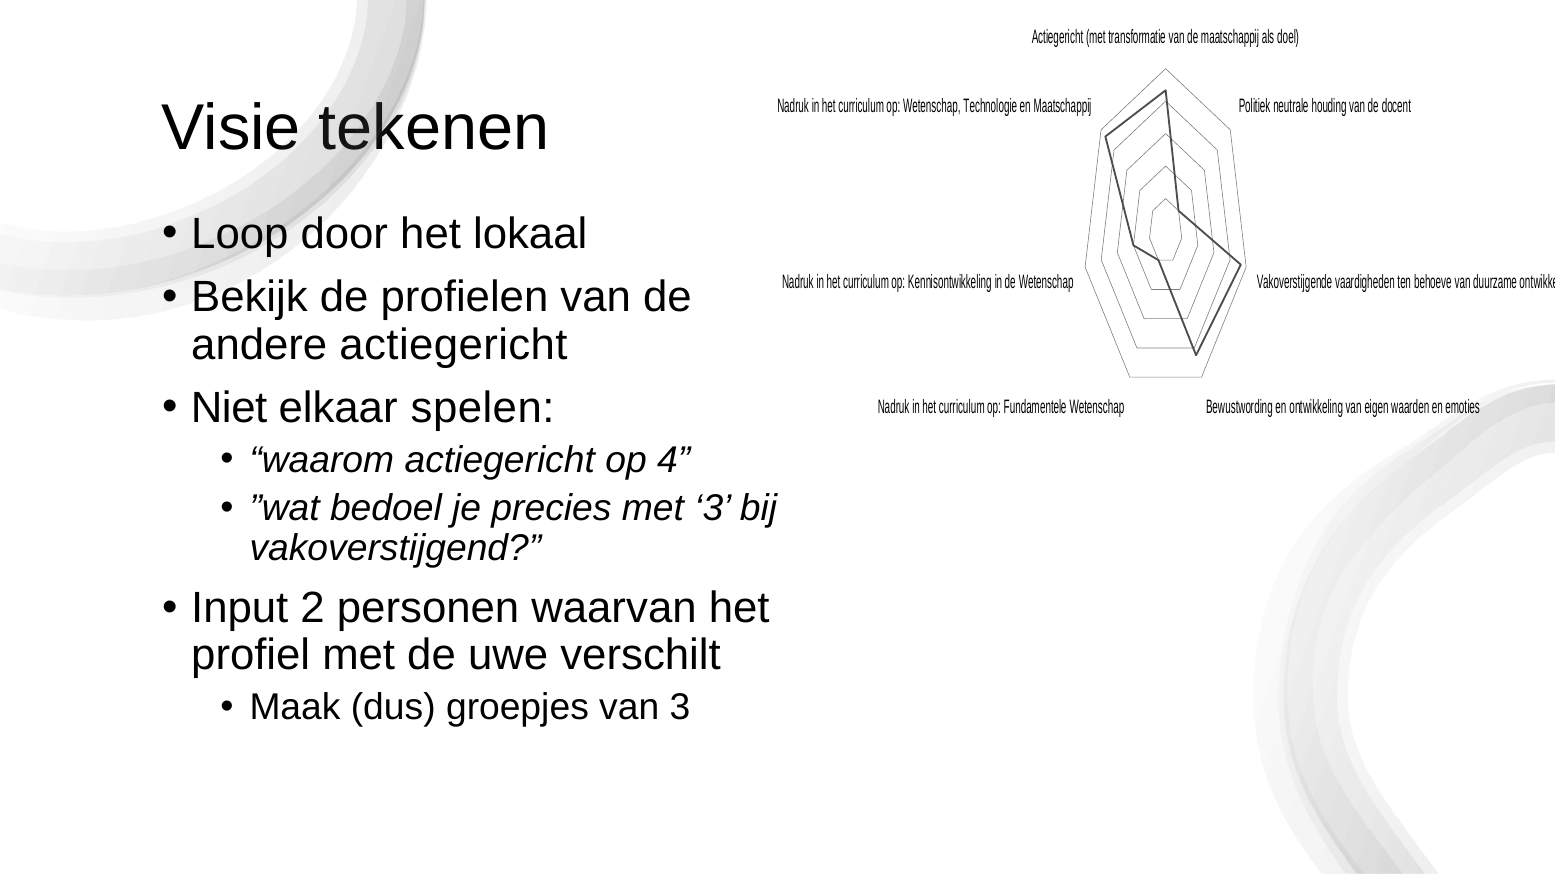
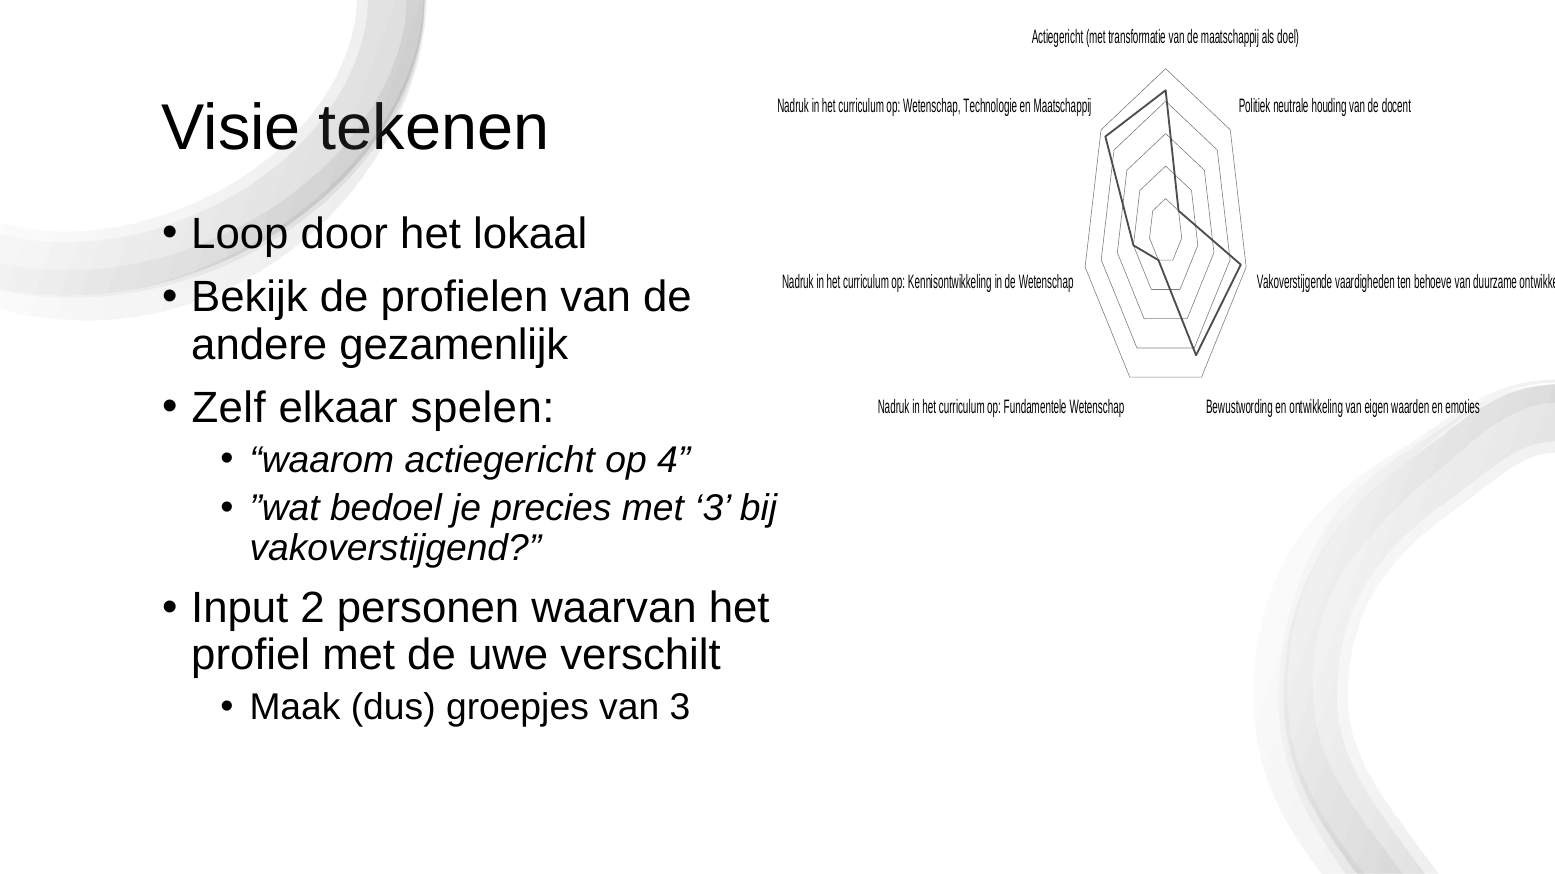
andere actiegericht: actiegericht -> gezamenlijk
Niet: Niet -> Zelf
